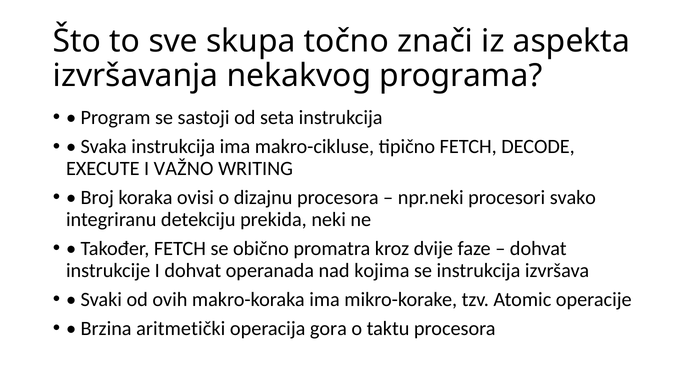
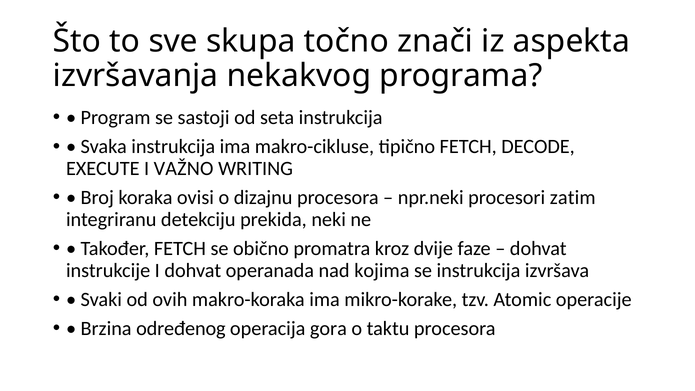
svako: svako -> zatim
aritmetički: aritmetički -> određenog
